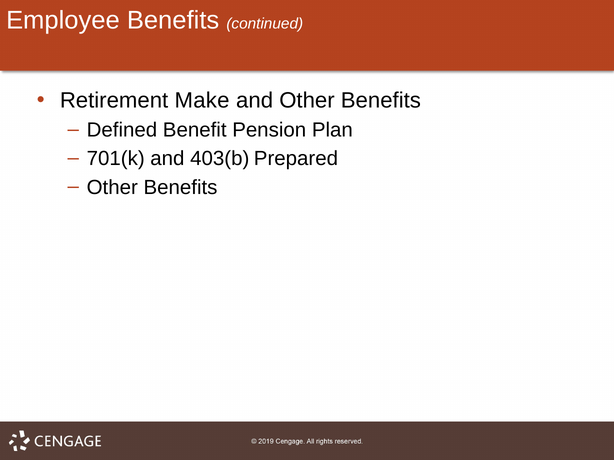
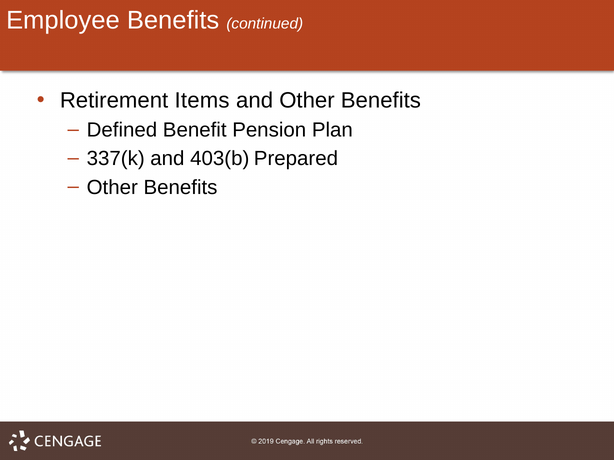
Make: Make -> Items
701(k: 701(k -> 337(k
